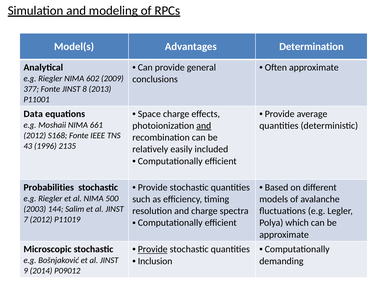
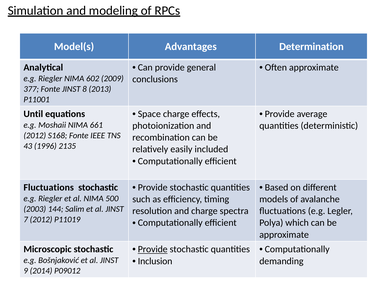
Data: Data -> Until
and at (204, 126) underline: present -> none
Probabilities at (49, 188): Probabilities -> Fluctuations
